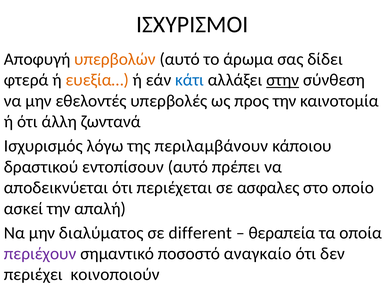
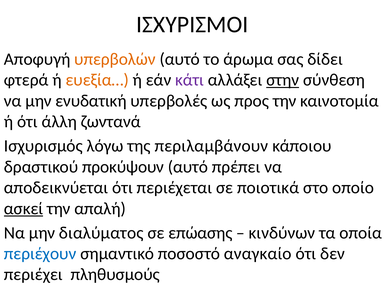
κάτι colour: blue -> purple
εθελοντές: εθελοντές -> ενυδατική
εντοπίσουν: εντοπίσουν -> προκύψουν
ασφαλες: ασφαλες -> ποιοτικά
ασκεί underline: none -> present
different: different -> επώασης
θεραπεία: θεραπεία -> κινδύνων
περιέχουν colour: purple -> blue
κοινοποιούν: κοινοποιούν -> πληθυσμούς
